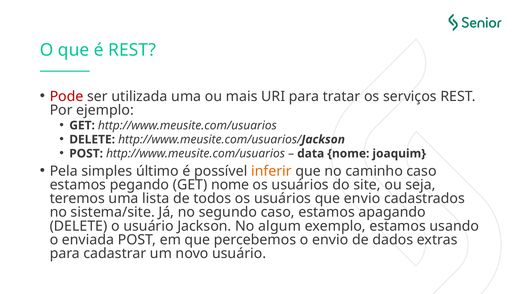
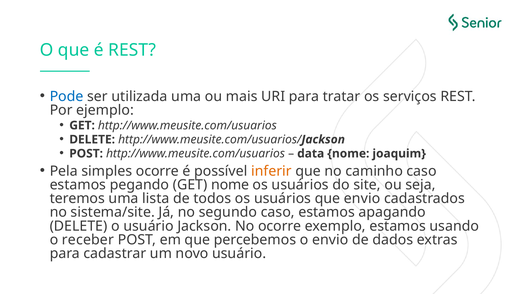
Pode colour: red -> blue
simples último: último -> ocorre
No algum: algum -> ocorre
enviada: enviada -> receber
